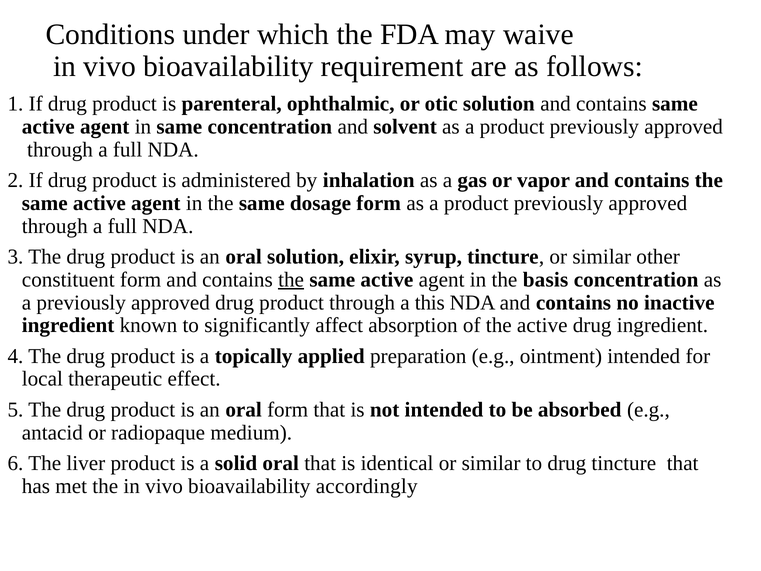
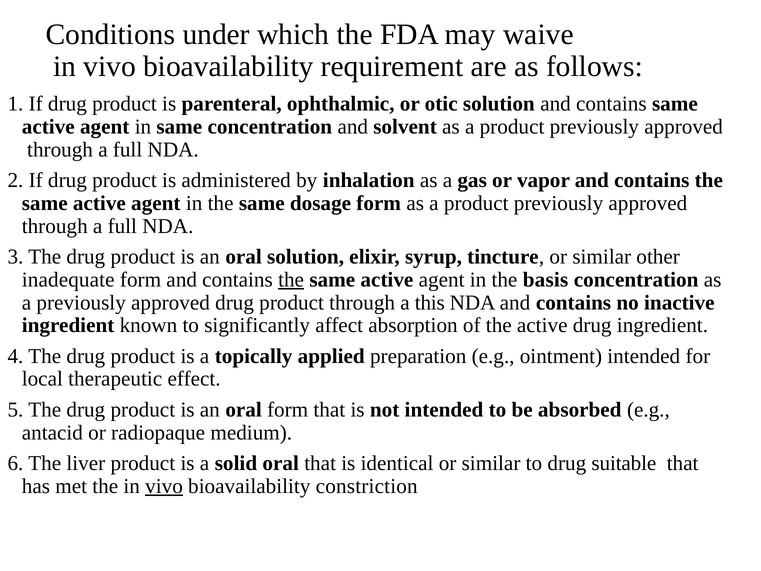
constituent: constituent -> inadequate
drug tincture: tincture -> suitable
vivo at (164, 486) underline: none -> present
accordingly: accordingly -> constriction
